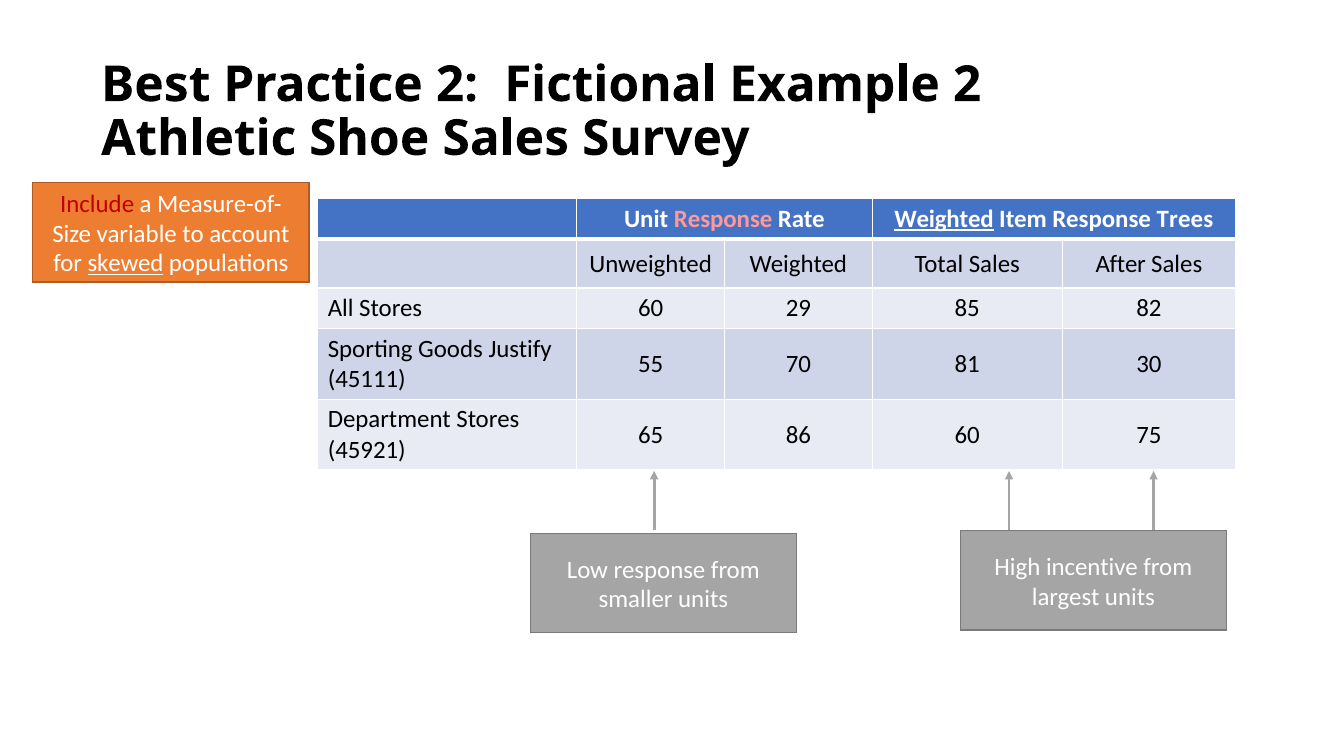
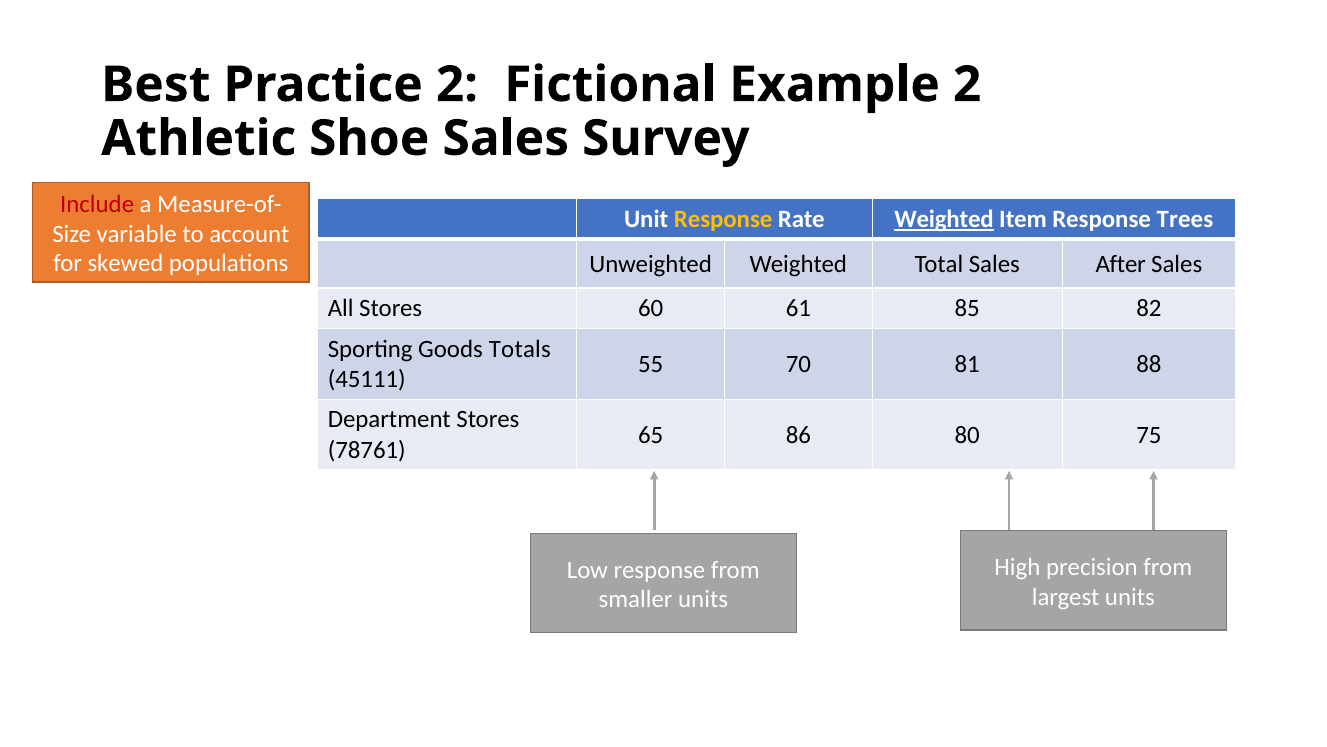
Response at (723, 219) colour: pink -> yellow
skewed underline: present -> none
29: 29 -> 61
Justify: Justify -> Totals
30: 30 -> 88
86 60: 60 -> 80
45921: 45921 -> 78761
incentive: incentive -> precision
